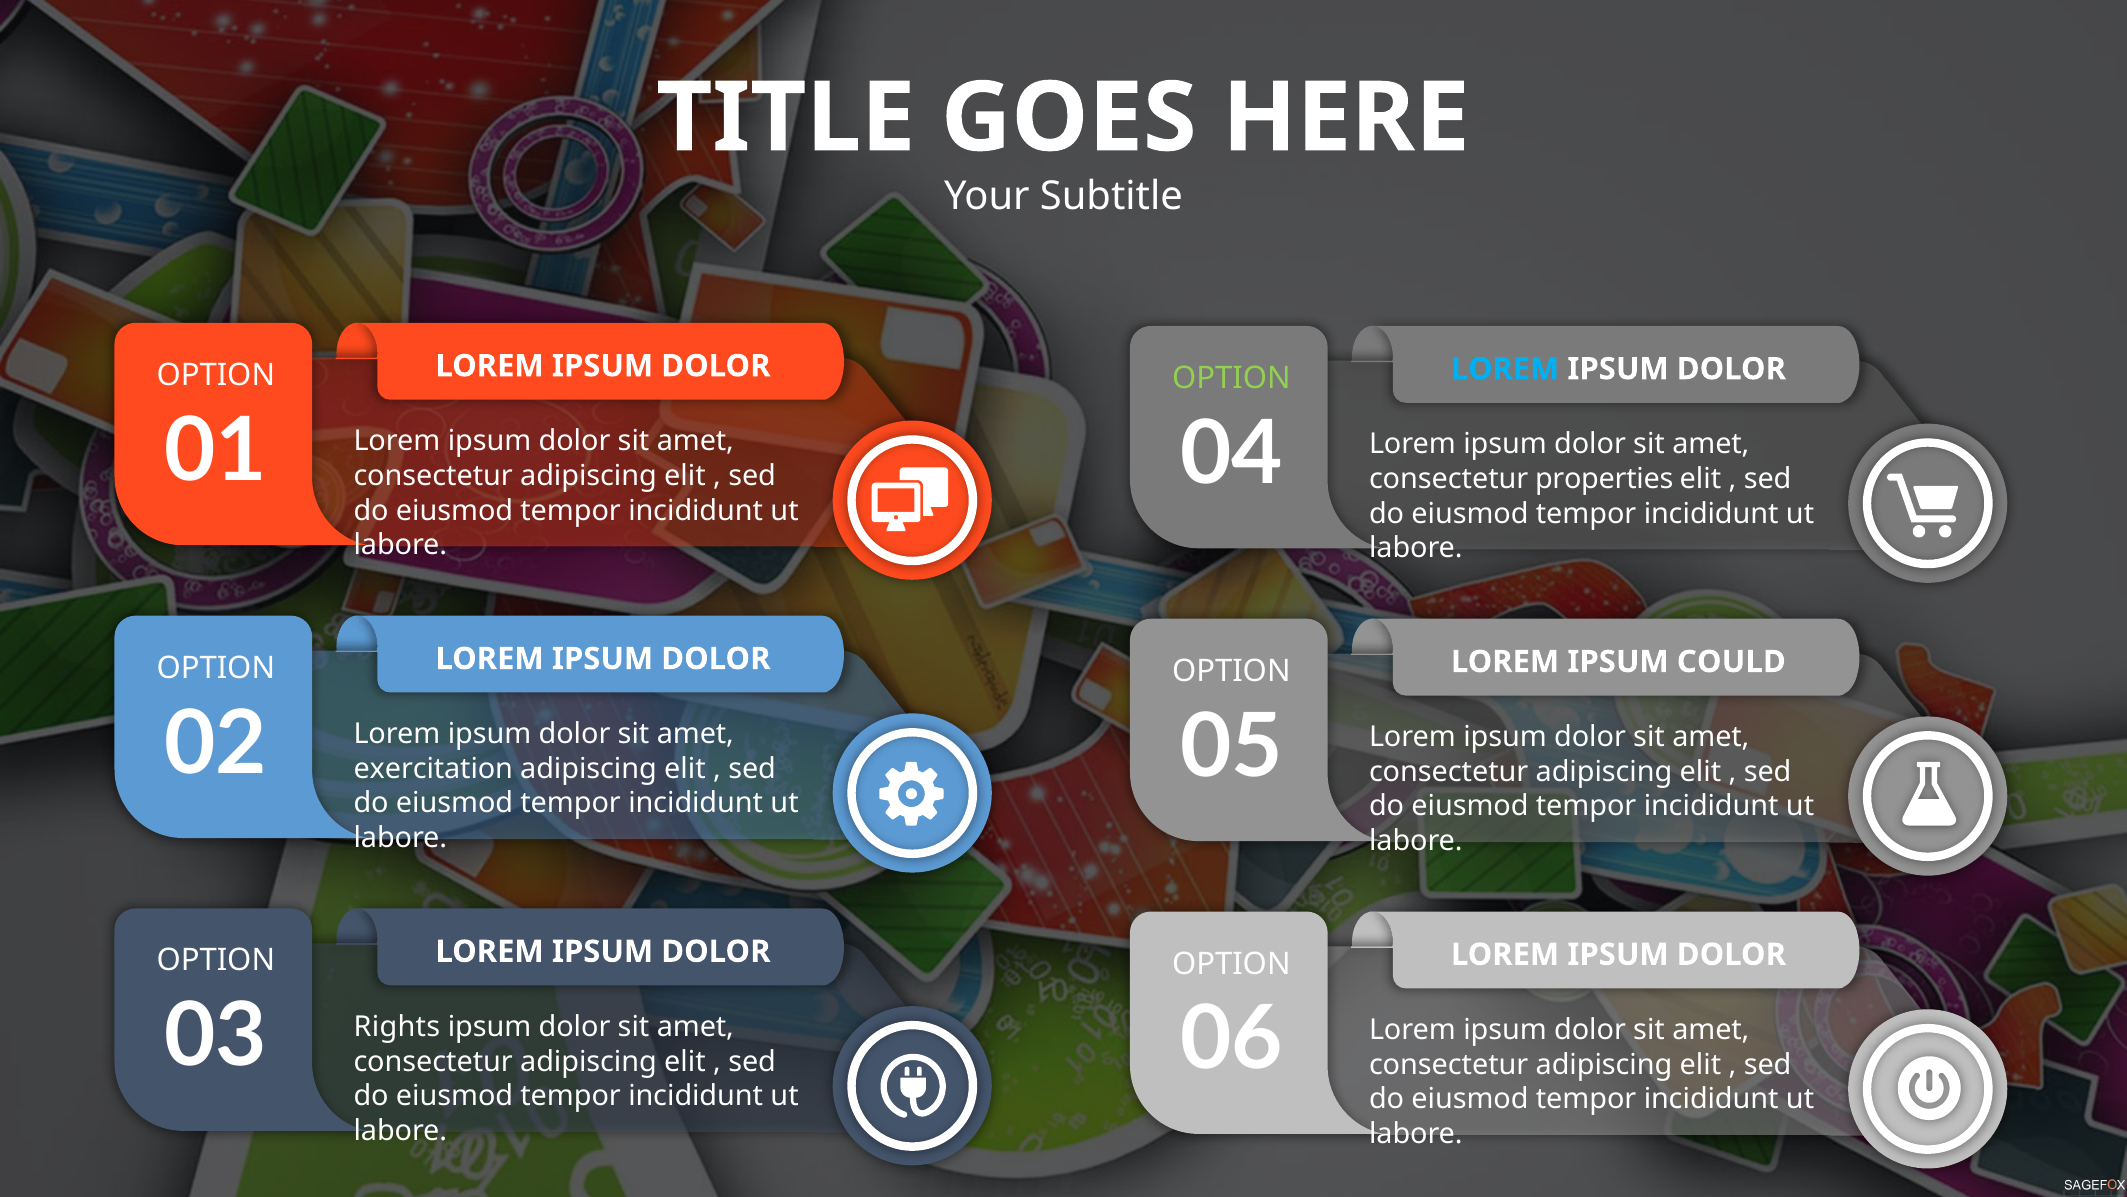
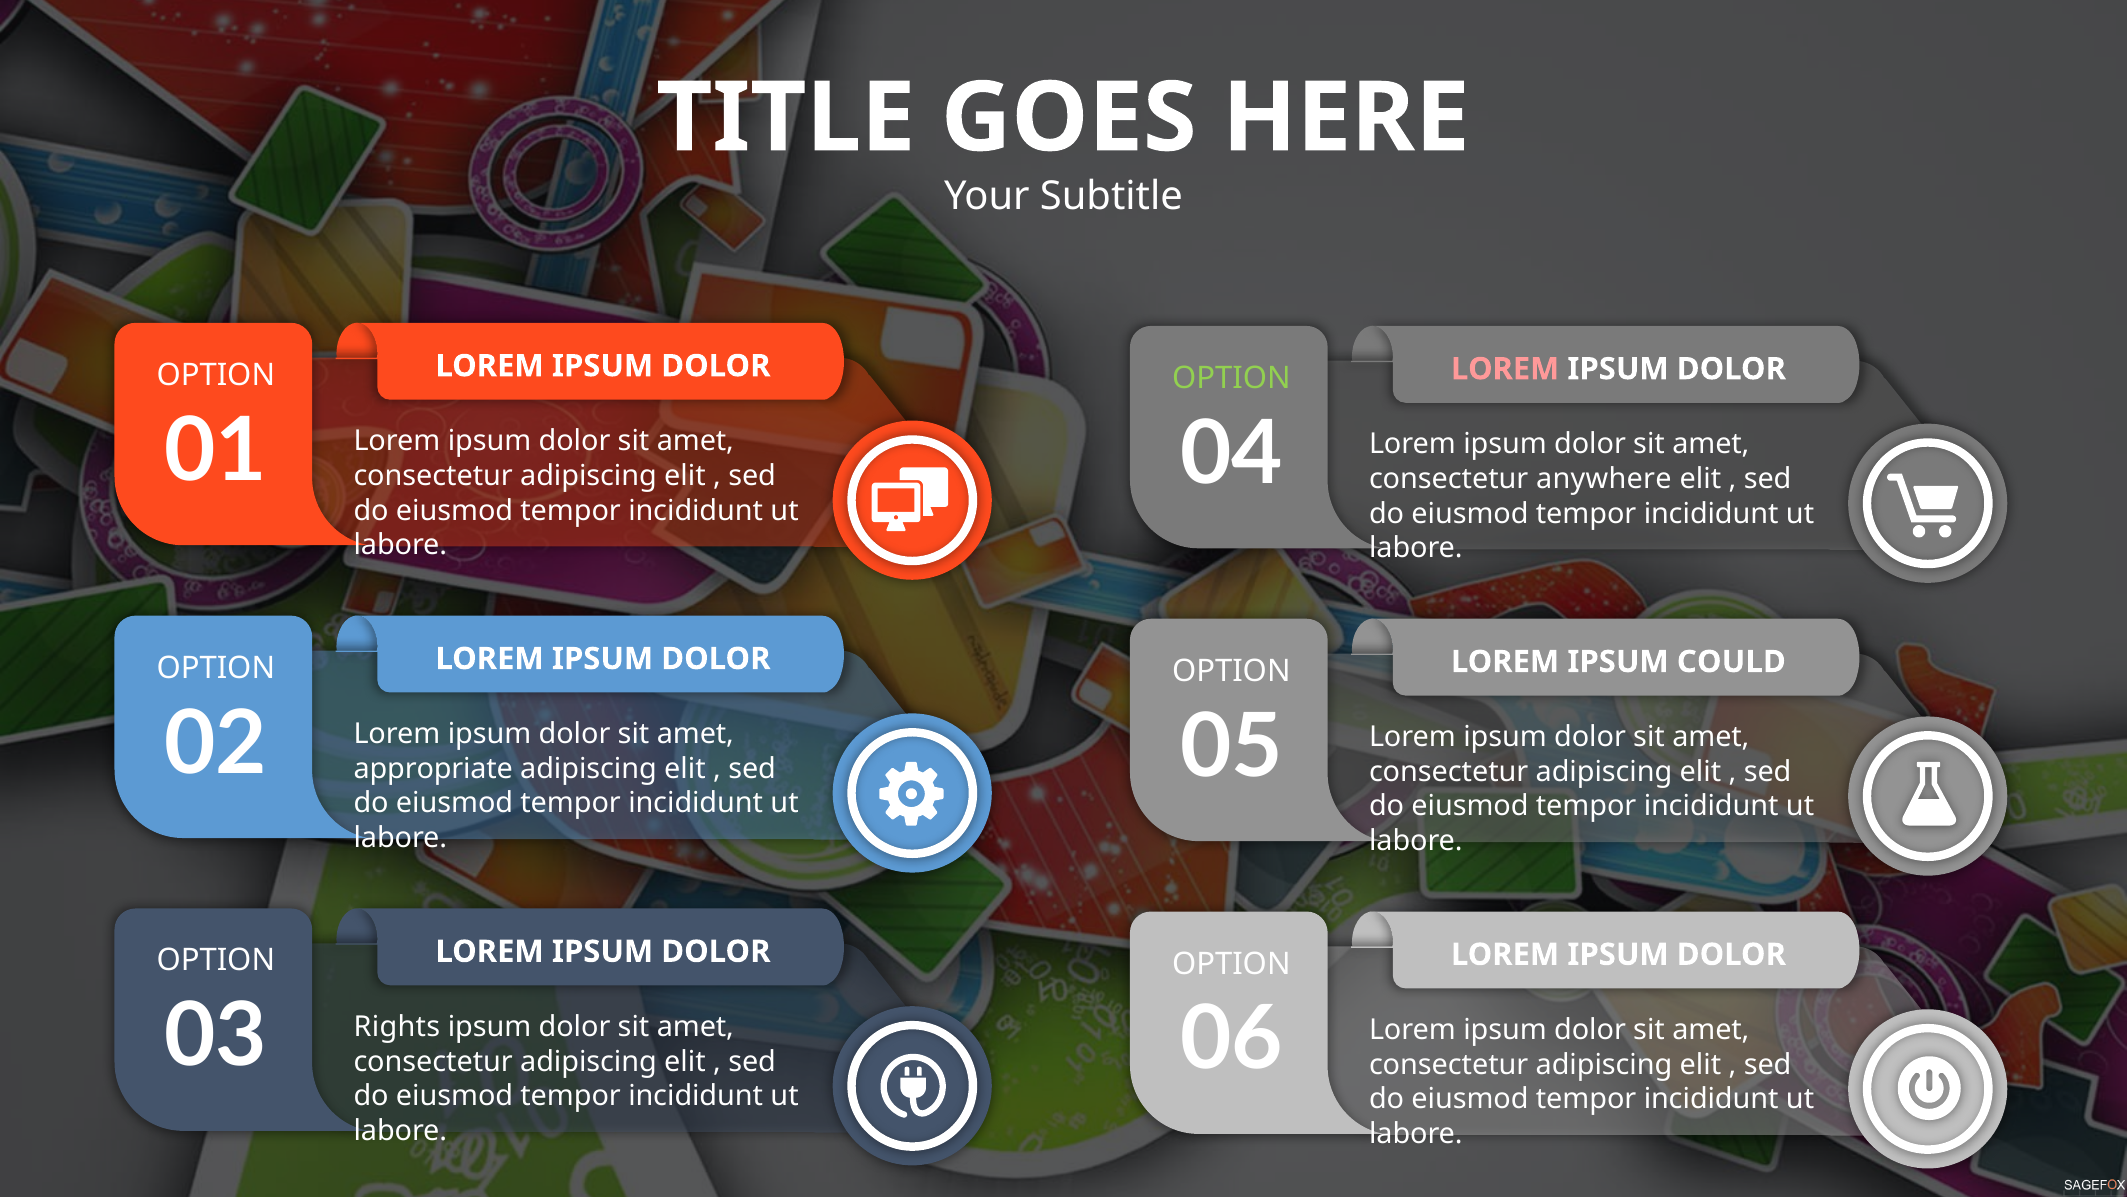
LOREM at (1505, 369) colour: light blue -> pink
properties: properties -> anywhere
exercitation: exercitation -> appropriate
